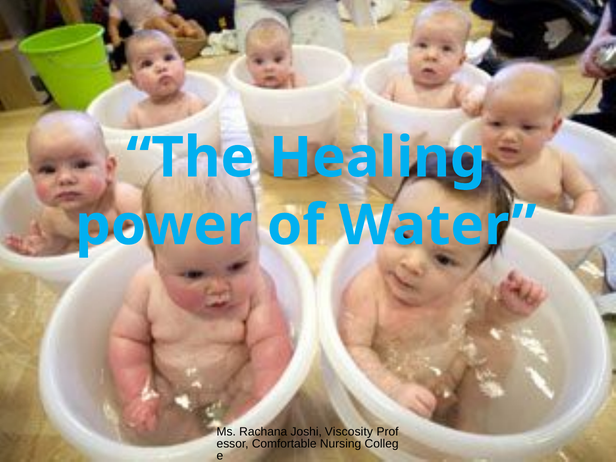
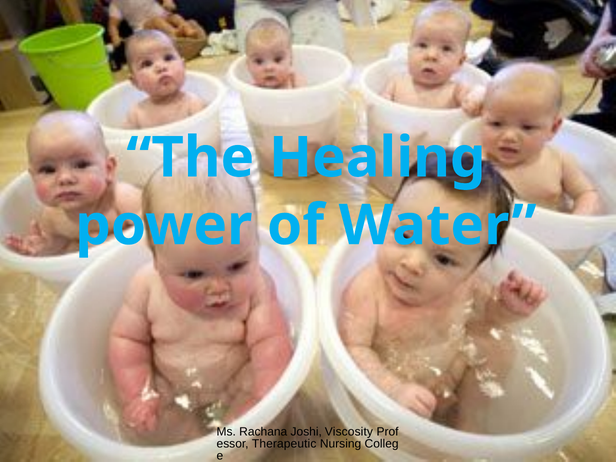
Comfortable: Comfortable -> Therapeutic
